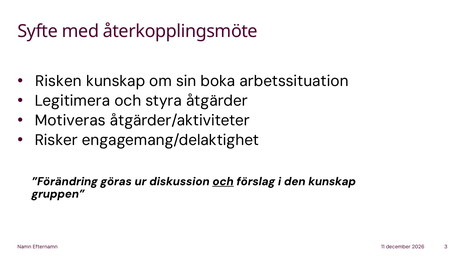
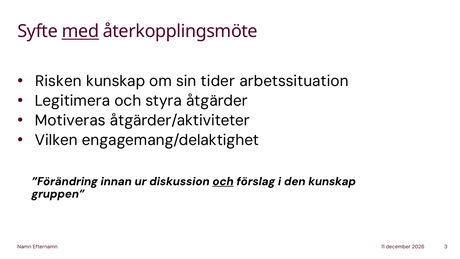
med underline: none -> present
boka: boka -> tider
Risker: Risker -> Vilken
göras: göras -> innan
